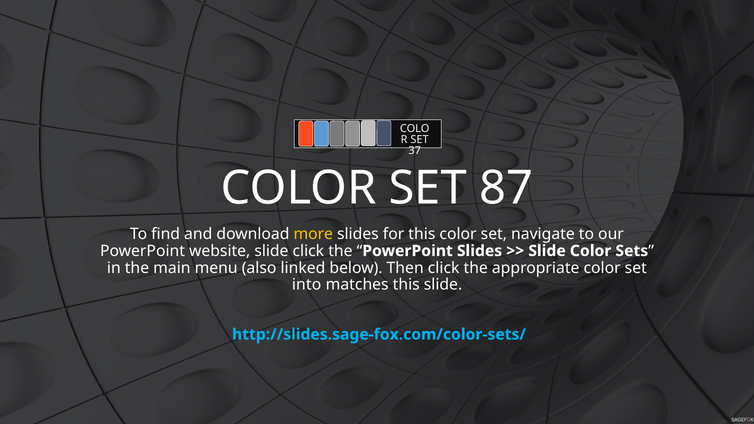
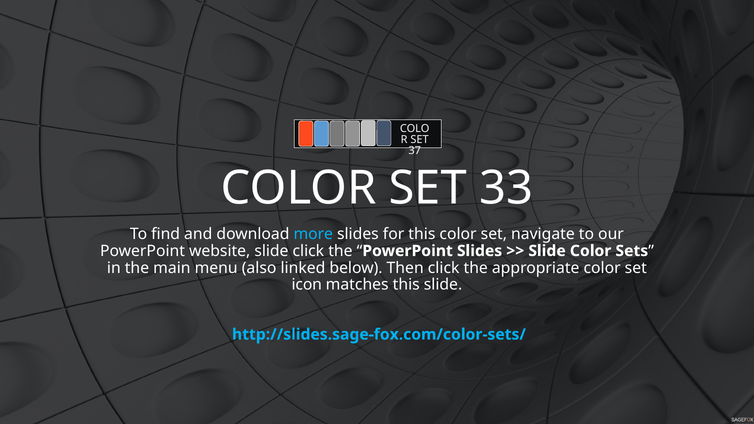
87: 87 -> 33
more colour: yellow -> light blue
into: into -> icon
